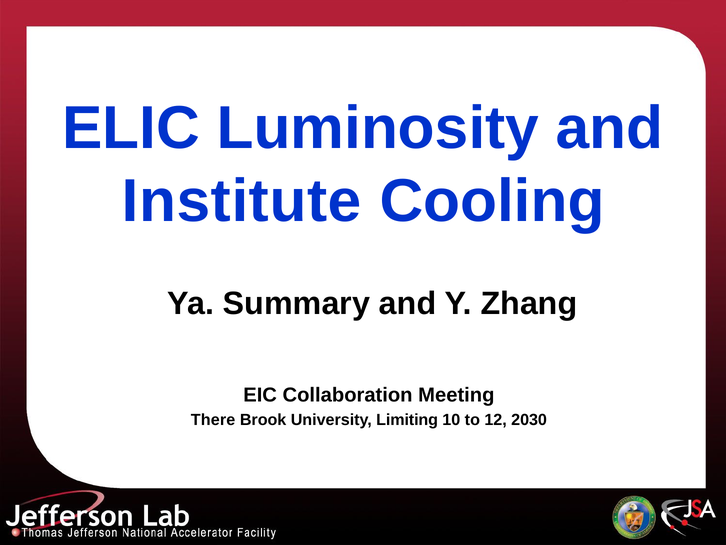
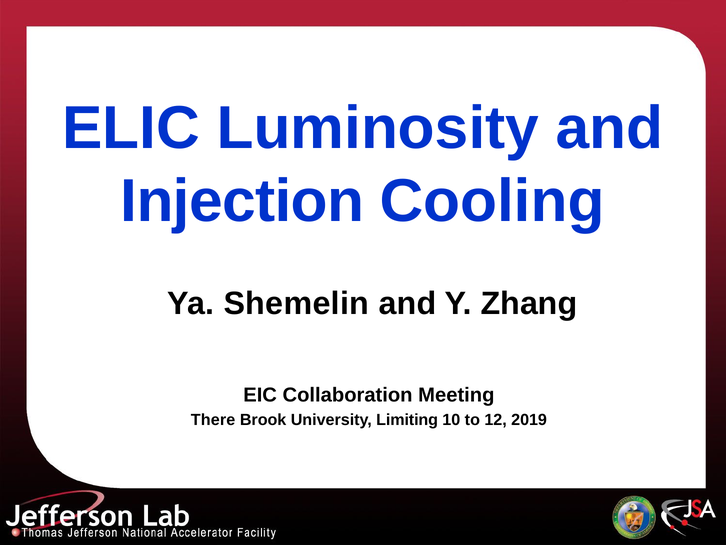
Institute: Institute -> Injection
Summary: Summary -> Shemelin
2030: 2030 -> 2019
